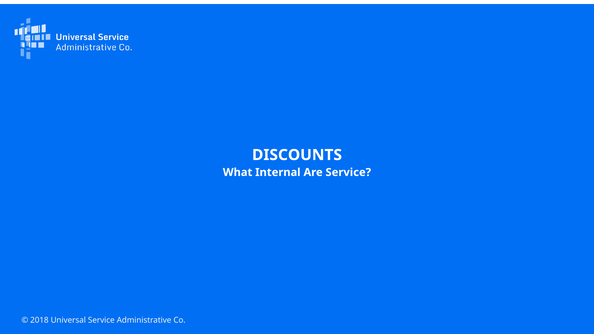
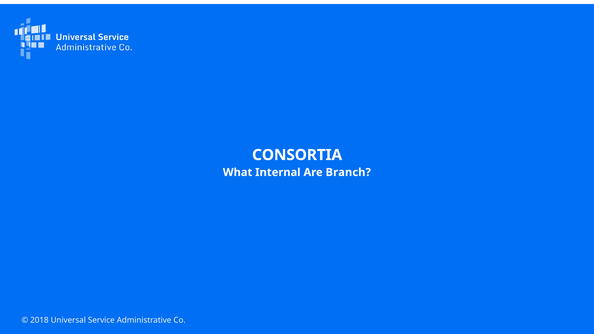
DISCOUNTS: DISCOUNTS -> CONSORTIA
Are Service: Service -> Branch
